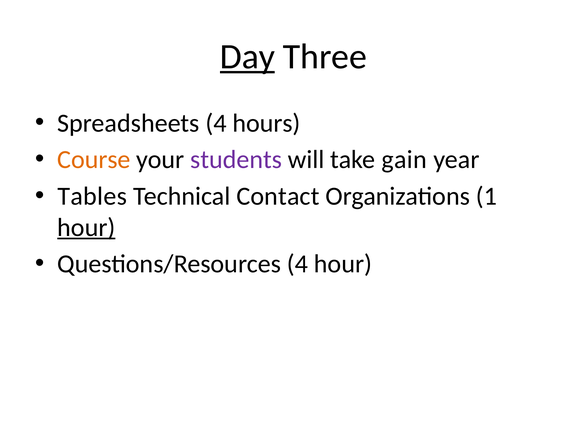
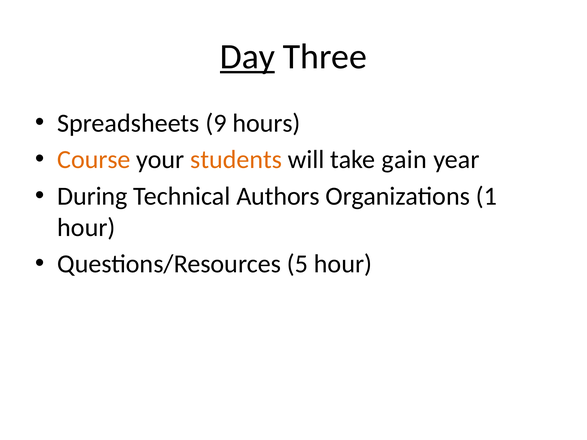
Spreadsheets 4: 4 -> 9
students colour: purple -> orange
Tables: Tables -> During
Contact: Contact -> Authors
hour at (86, 228) underline: present -> none
Questions/Resources 4: 4 -> 5
